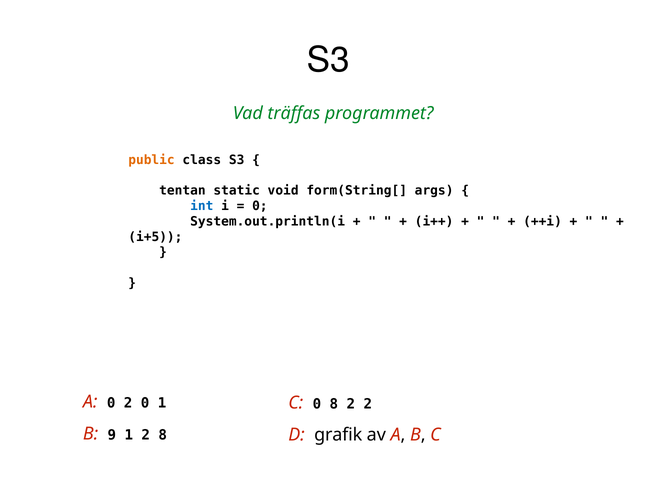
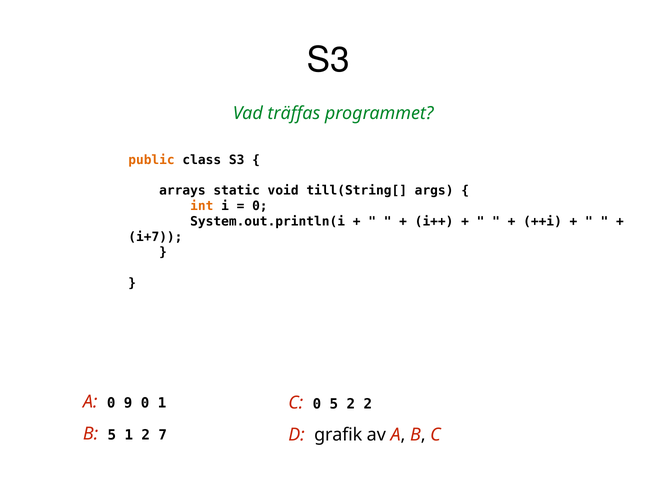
tentan: tentan -> arrays
form(String[: form(String[ -> till(String[
int colour: blue -> orange
i+5: i+5 -> i+7
0 2: 2 -> 9
0 8: 8 -> 5
B 9: 9 -> 5
2 8: 8 -> 7
